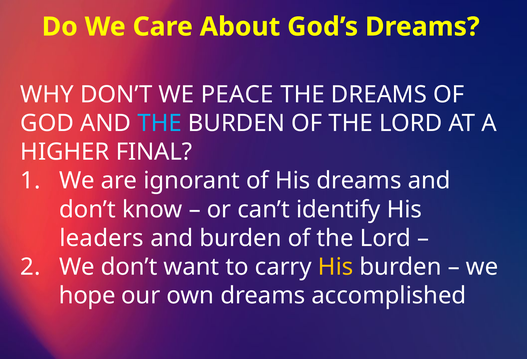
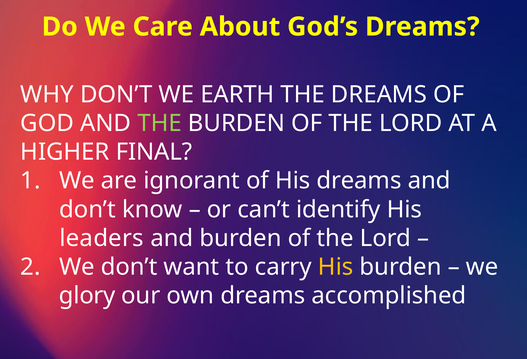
PEACE: PEACE -> EARTH
THE at (160, 123) colour: light blue -> light green
hope: hope -> glory
